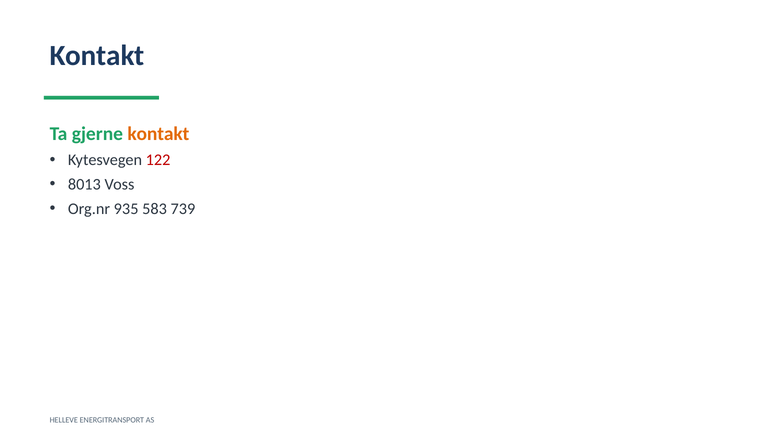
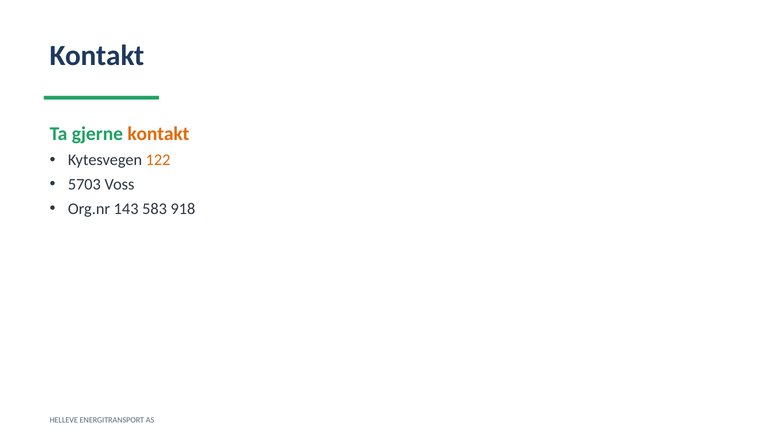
122 colour: red -> orange
8013: 8013 -> 5703
935: 935 -> 143
739: 739 -> 918
